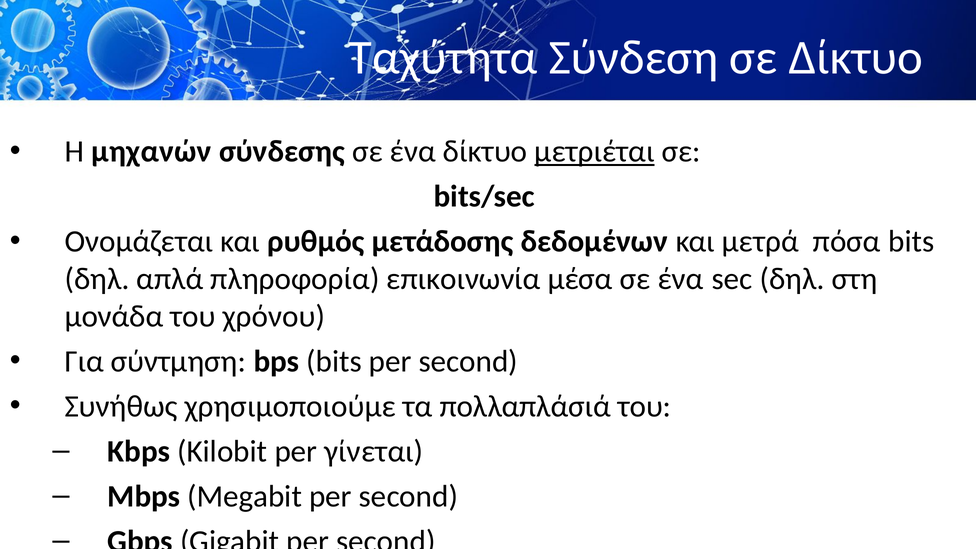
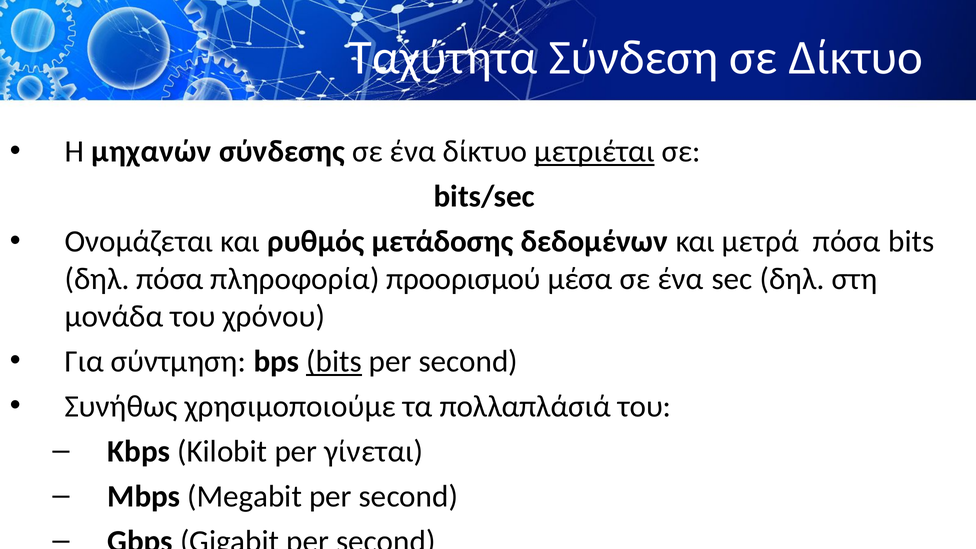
δηλ απλά: απλά -> πόσα
επικοινωνία: επικοινωνία -> προορισμού
bits at (334, 361) underline: none -> present
